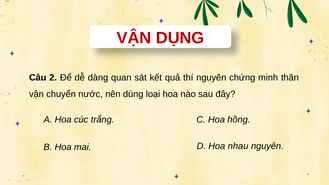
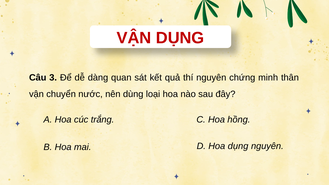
2: 2 -> 3
Hoa nhau: nhau -> dụng
